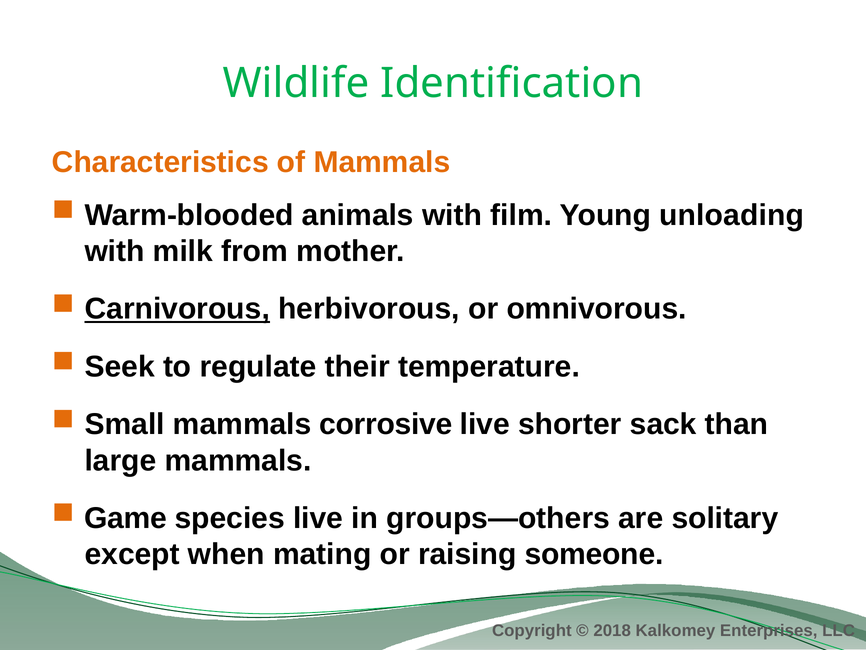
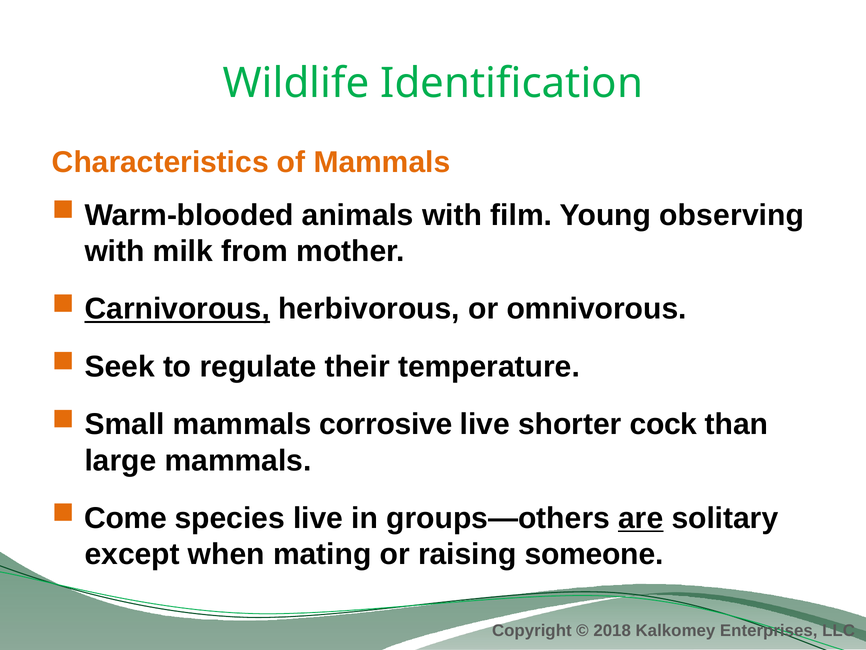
unloading: unloading -> observing
sack: sack -> cock
Game: Game -> Come
are underline: none -> present
